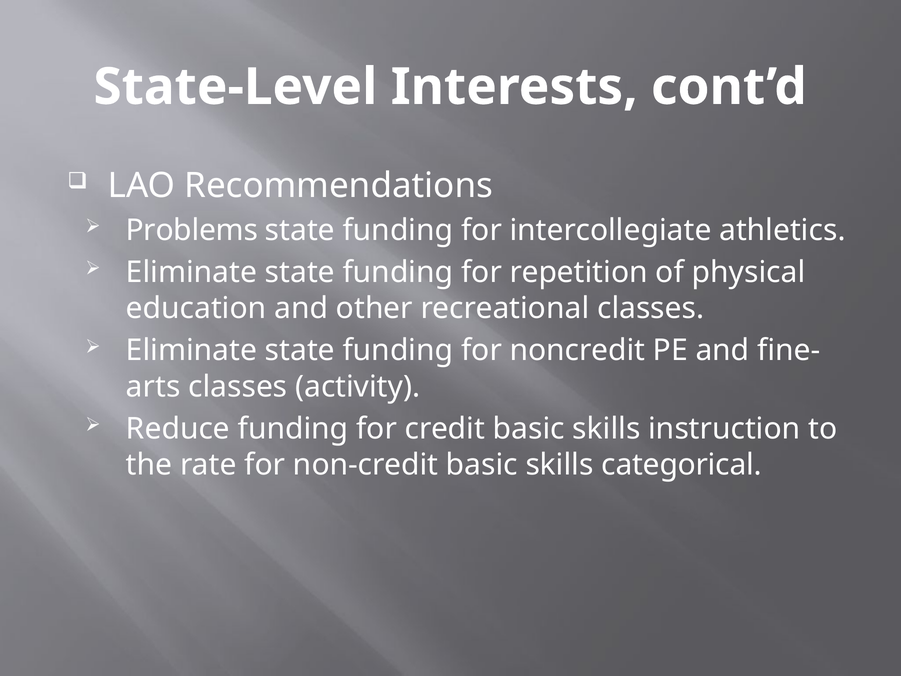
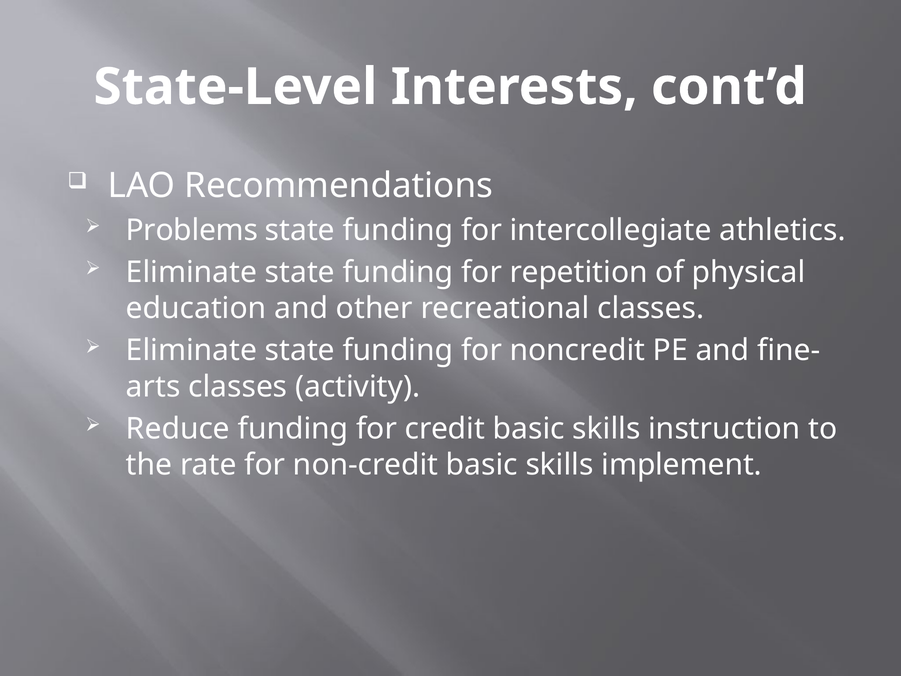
categorical: categorical -> implement
